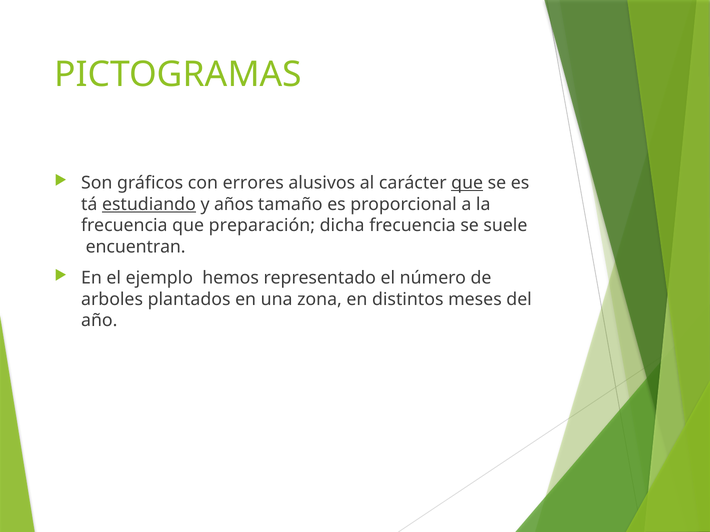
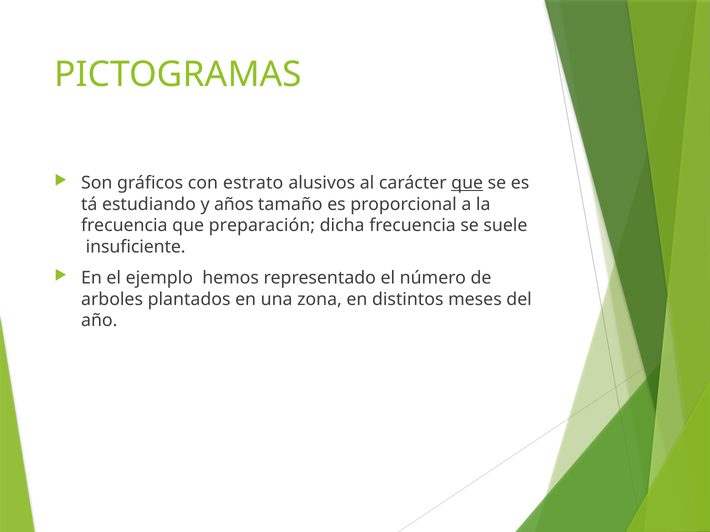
errores: errores -> estrato
estudiando underline: present -> none
encuentran: encuentran -> insuficiente
